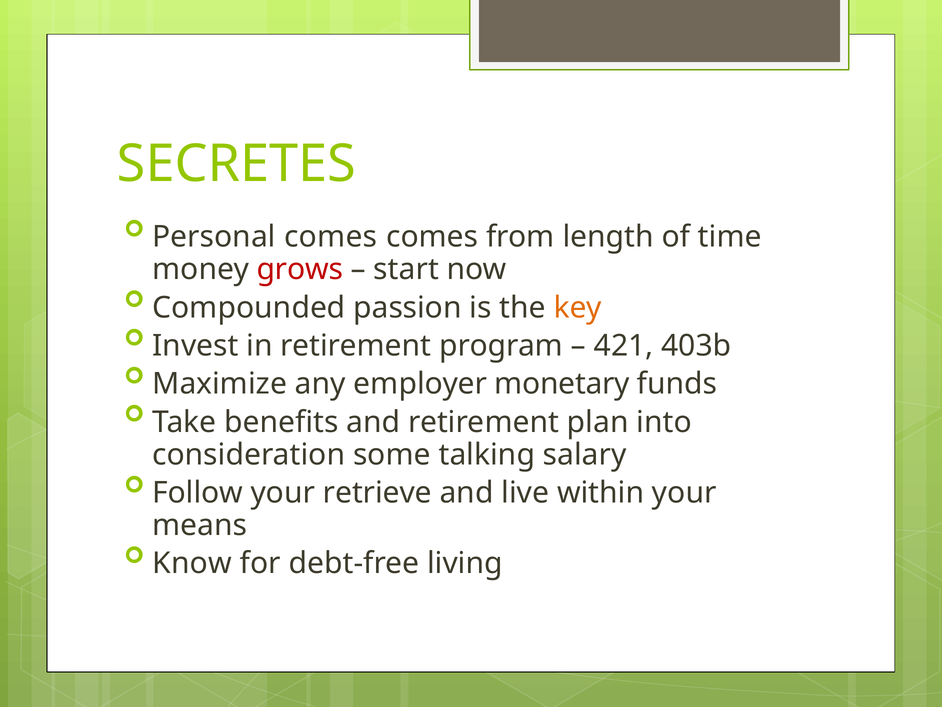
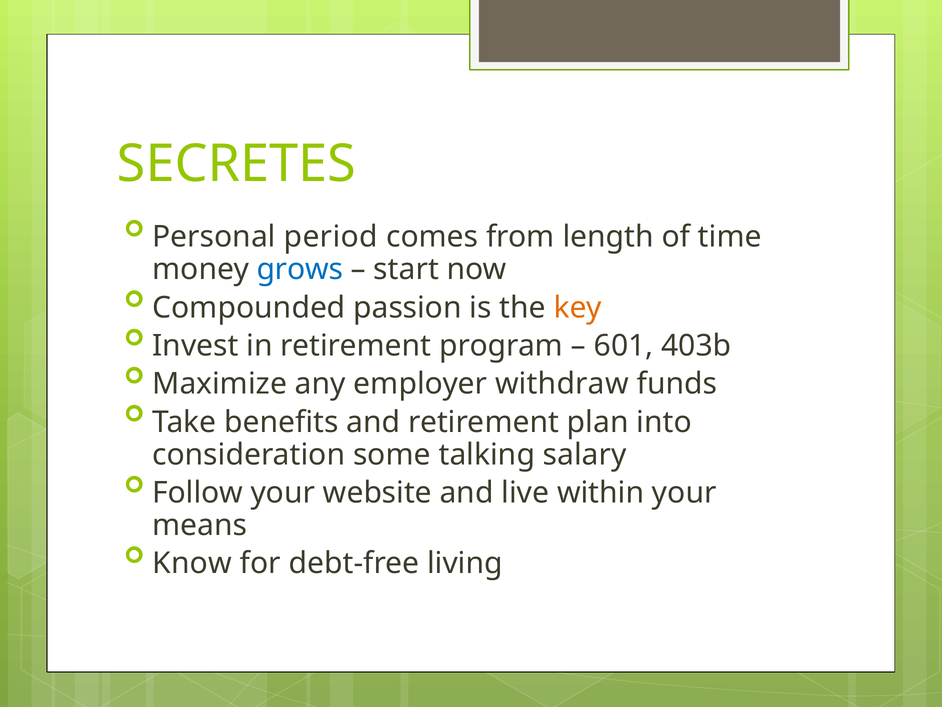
Personal comes: comes -> period
grows colour: red -> blue
421: 421 -> 601
monetary: monetary -> withdraw
retrieve: retrieve -> website
